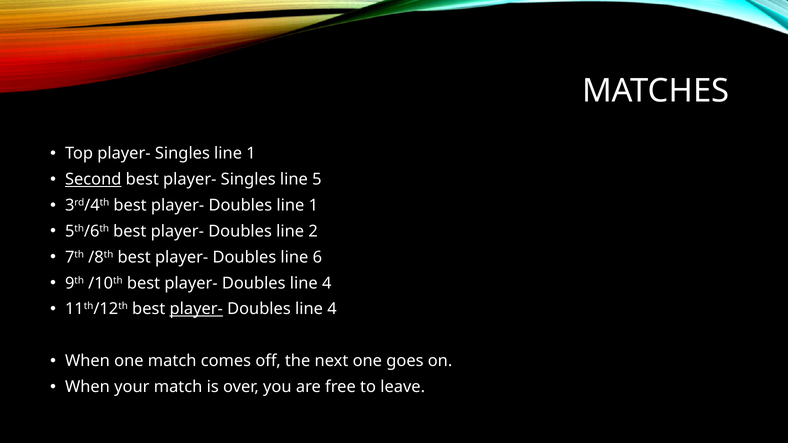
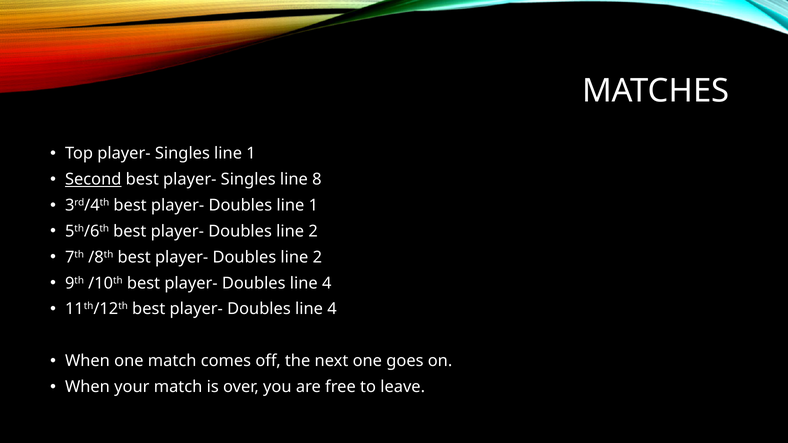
5: 5 -> 8
6 at (317, 257): 6 -> 2
player- at (196, 309) underline: present -> none
